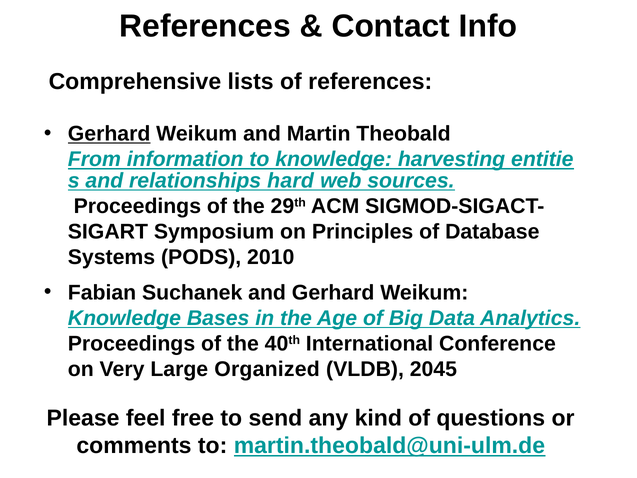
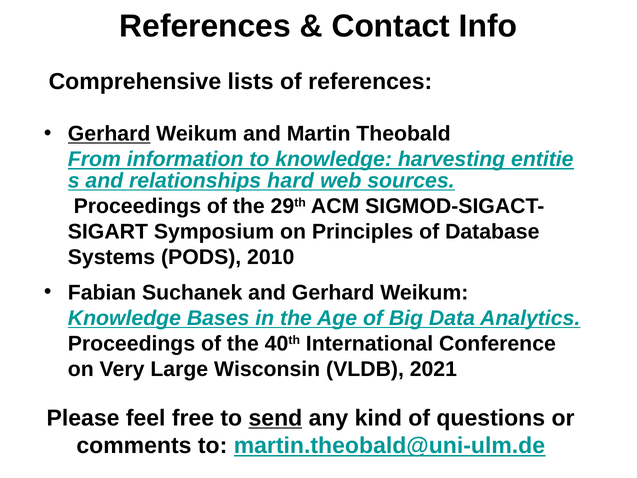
Organized: Organized -> Wisconsin
2045: 2045 -> 2021
send underline: none -> present
